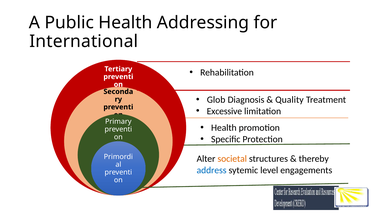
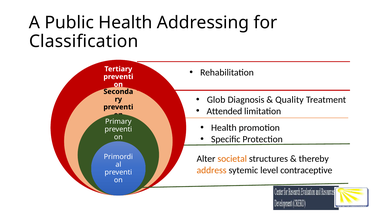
International: International -> Classification
Excessive: Excessive -> Attended
address colour: blue -> orange
engagements: engagements -> contraceptive
